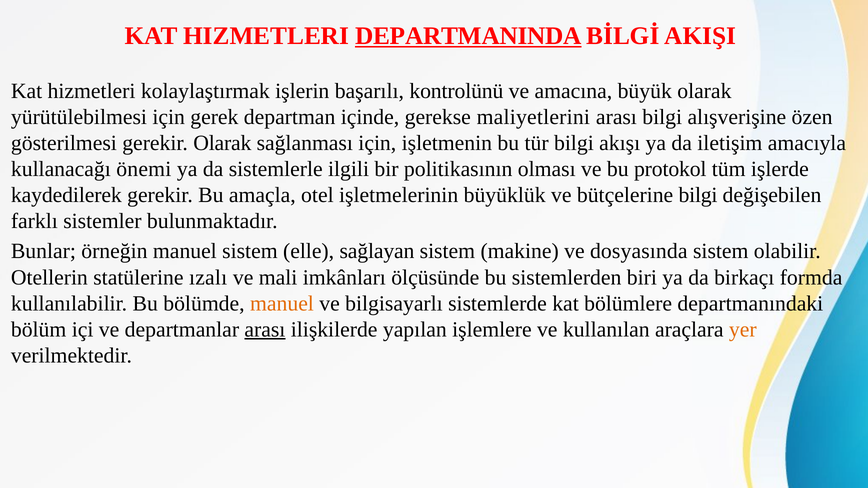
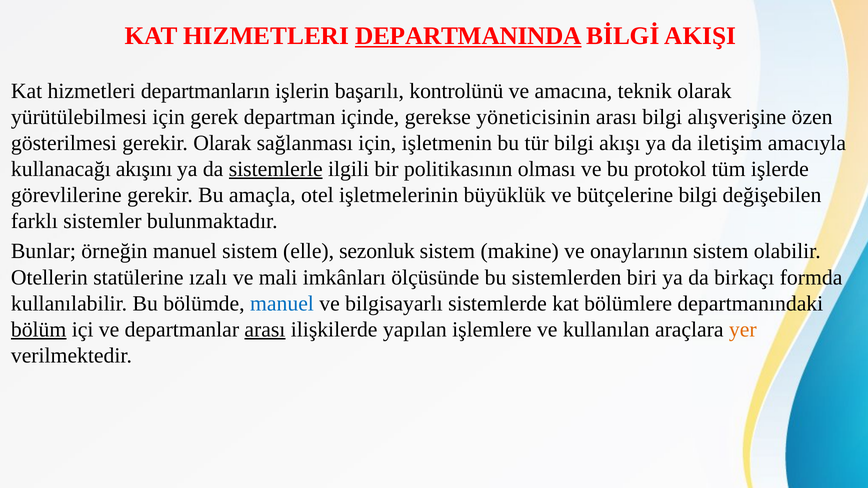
kolaylaştırmak: kolaylaştırmak -> departmanların
büyük: büyük -> teknik
maliyetlerini: maliyetlerini -> yöneticisinin
önemi: önemi -> akışını
sistemlerle underline: none -> present
kaydedilerek: kaydedilerek -> görevlilerine
sağlayan: sağlayan -> sezonluk
dosyasında: dosyasında -> onaylarının
manuel at (282, 304) colour: orange -> blue
bölüm underline: none -> present
